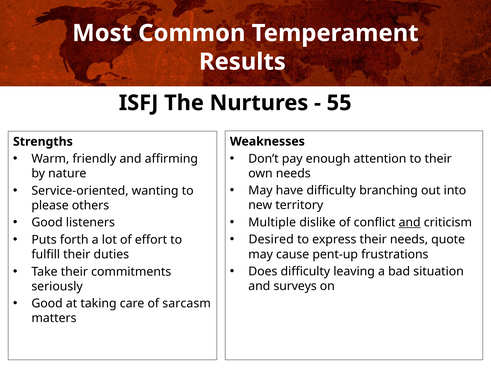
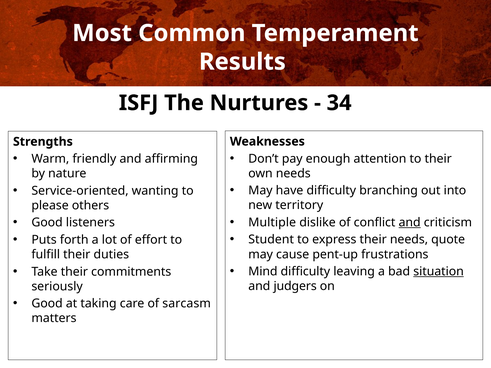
55: 55 -> 34
Desired: Desired -> Student
Does: Does -> Mind
situation underline: none -> present
surveys: surveys -> judgers
